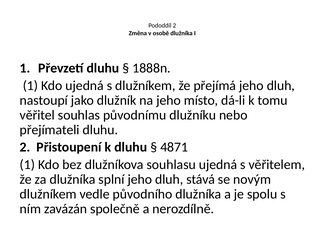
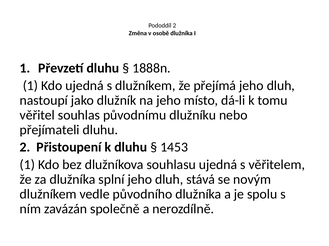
4871: 4871 -> 1453
